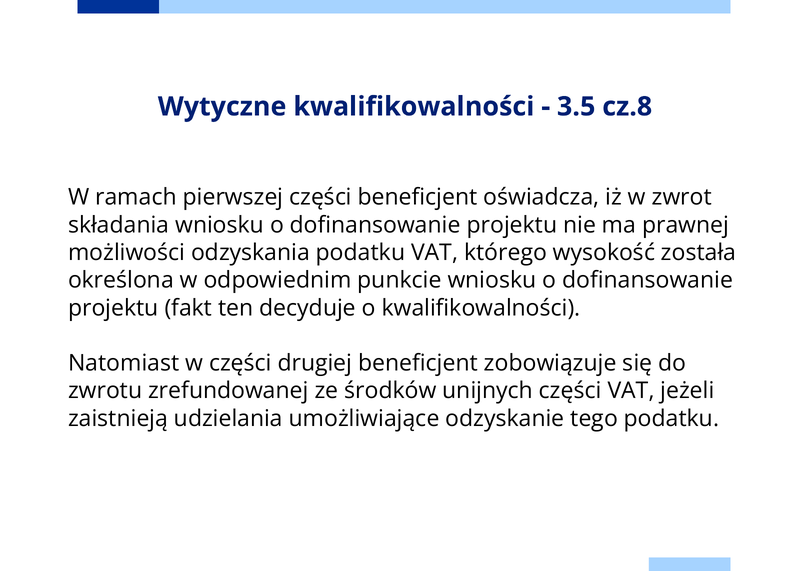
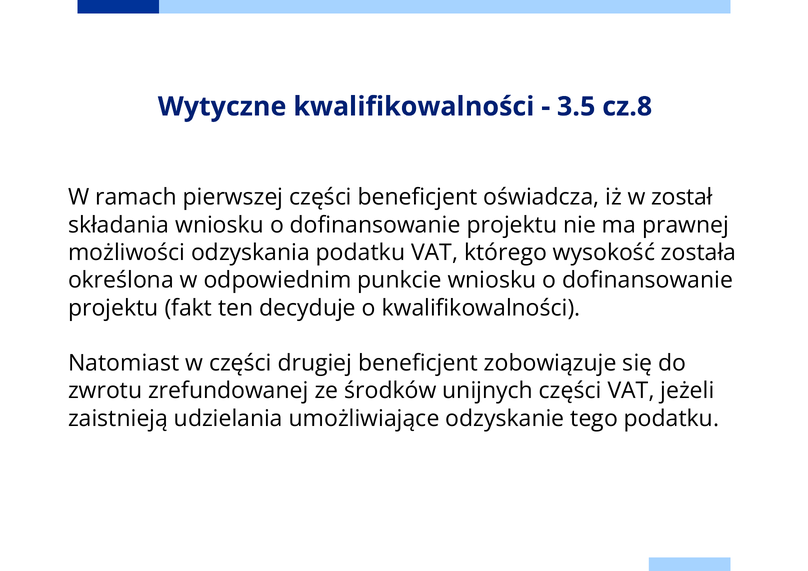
zwrot: zwrot -> został
